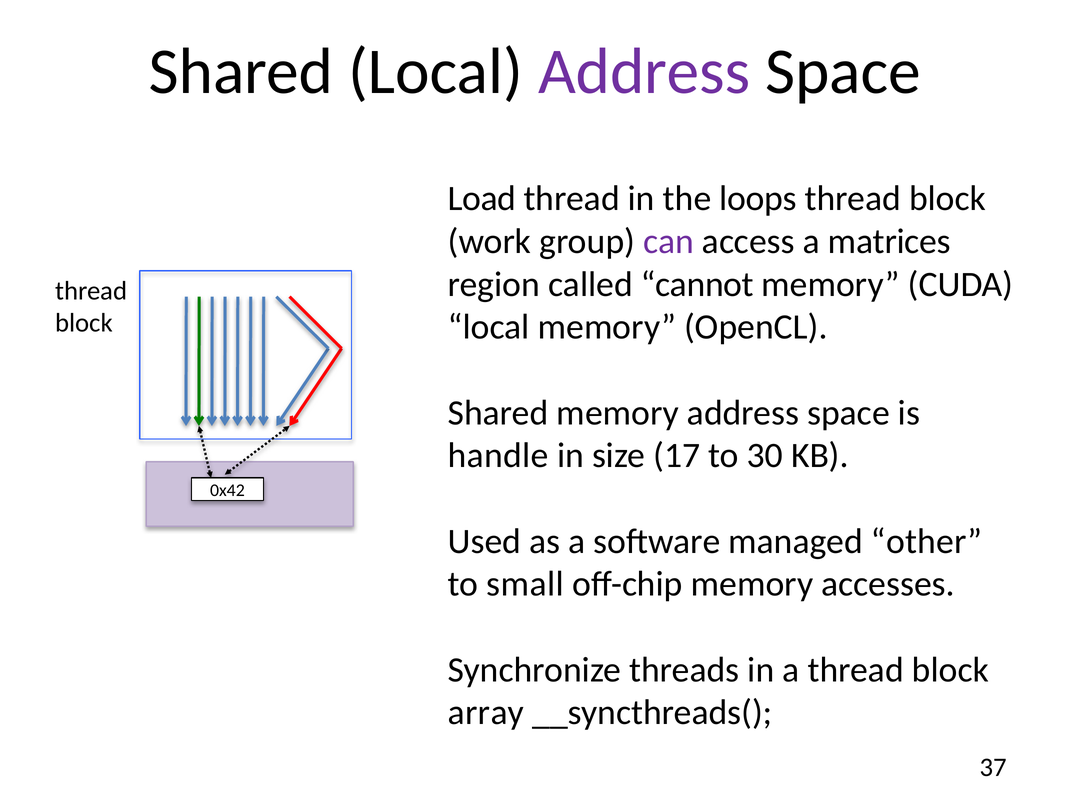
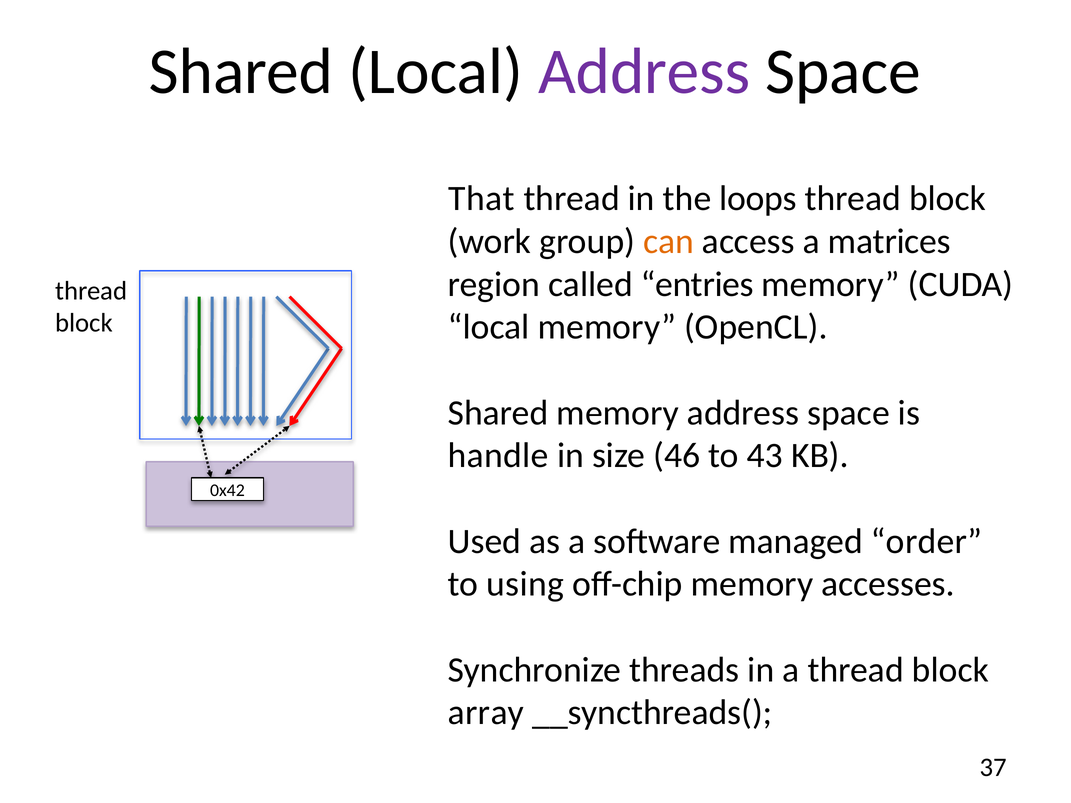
Load: Load -> That
can colour: purple -> orange
cannot: cannot -> entries
17: 17 -> 46
30: 30 -> 43
other: other -> order
small: small -> using
